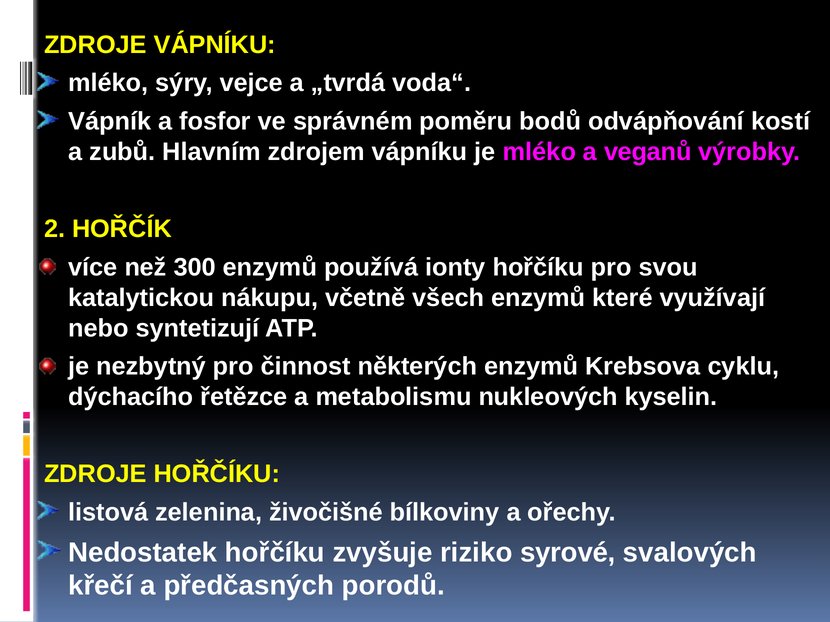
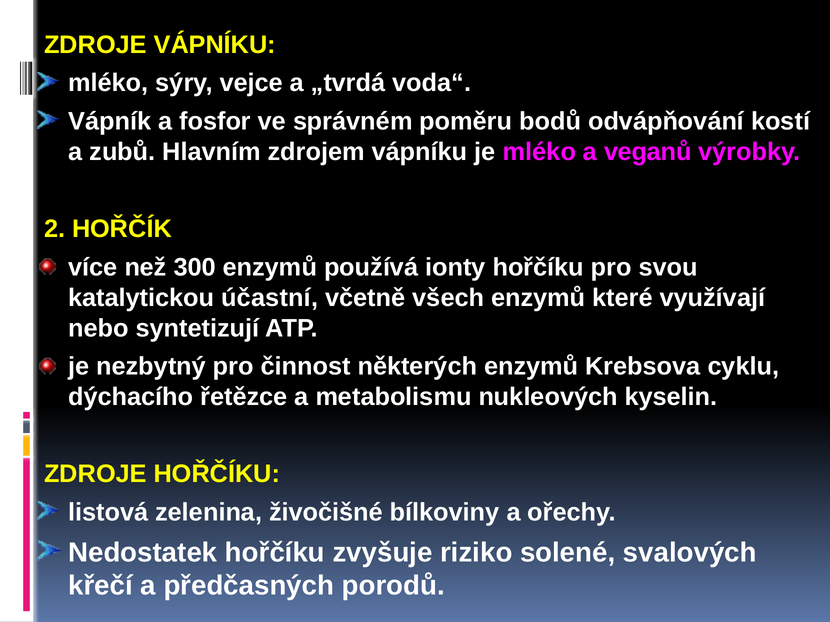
nákupu: nákupu -> účastní
syrové: syrové -> solené
